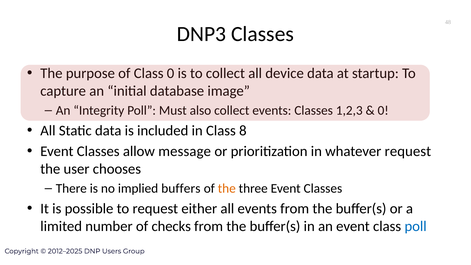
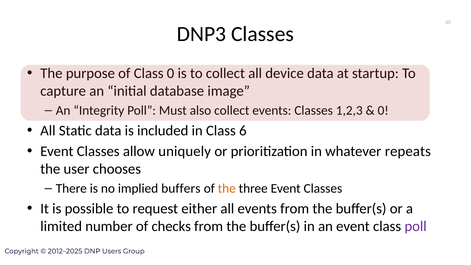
8: 8 -> 6
message: message -> uniquely
whatever request: request -> repeats
poll at (416, 226) colour: blue -> purple
